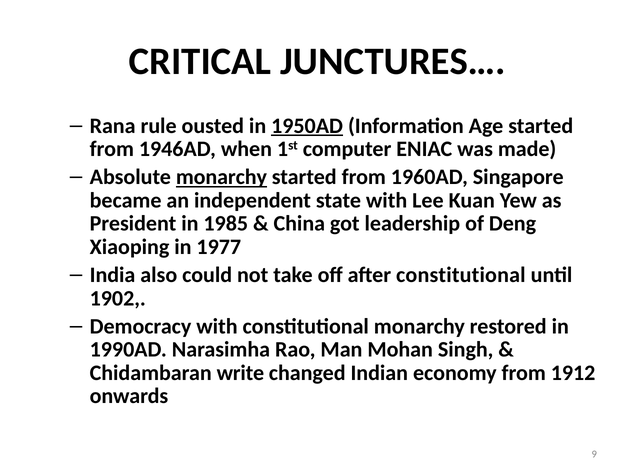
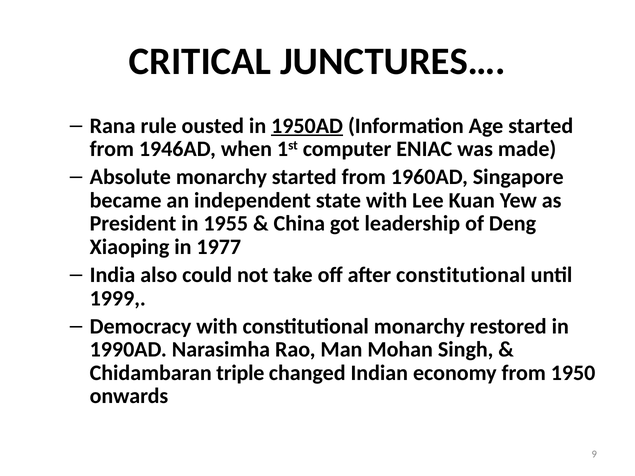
monarchy at (221, 177) underline: present -> none
1985: 1985 -> 1955
1902: 1902 -> 1999
write: write -> triple
1912: 1912 -> 1950
